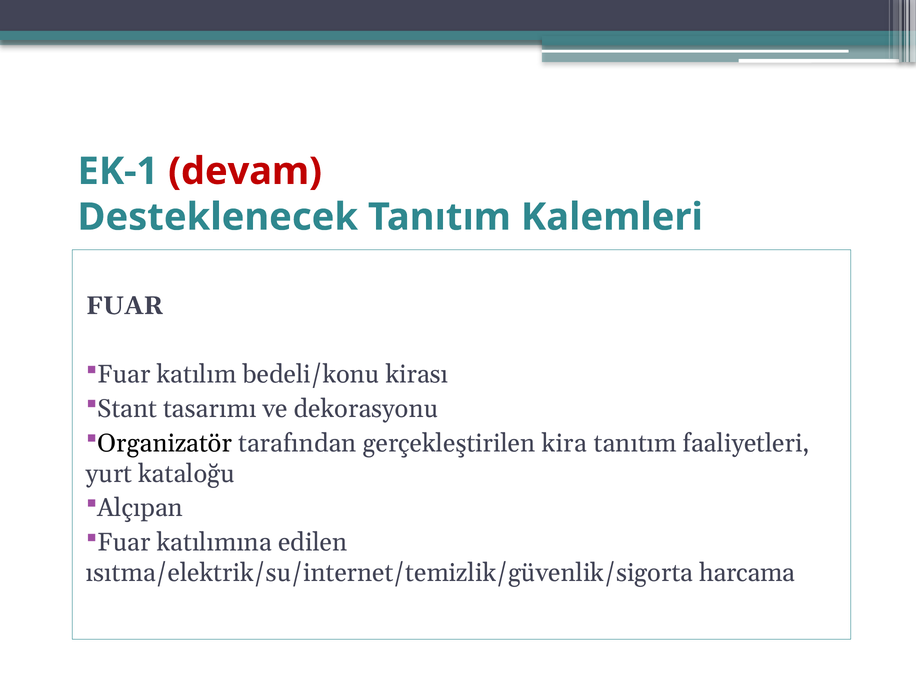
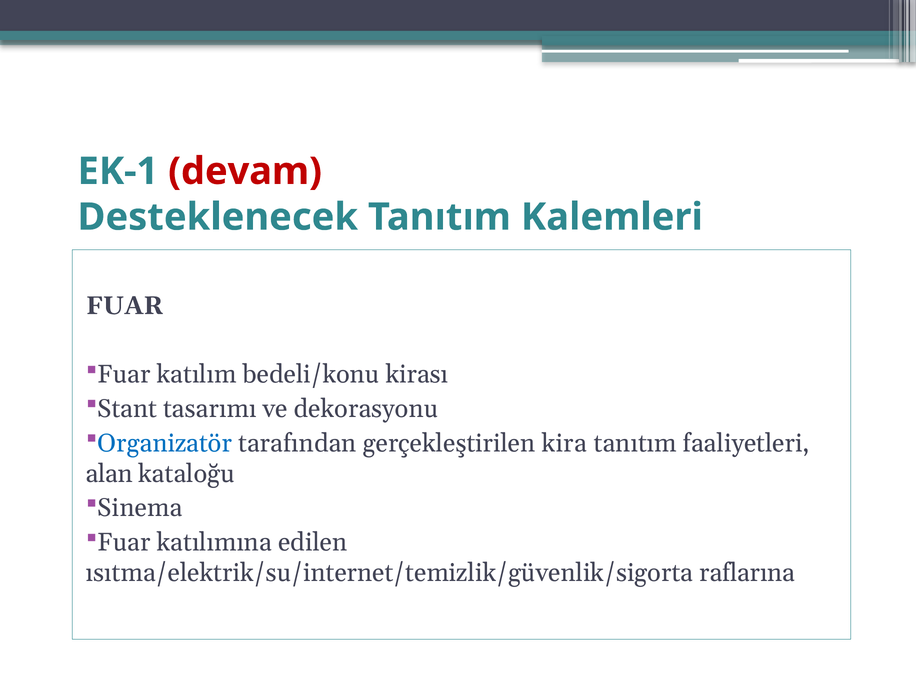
Organizatör colour: black -> blue
yurt: yurt -> alan
Alçıpan: Alçıpan -> Sinema
harcama: harcama -> raflarına
